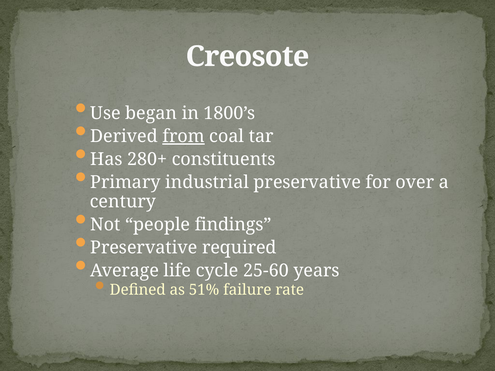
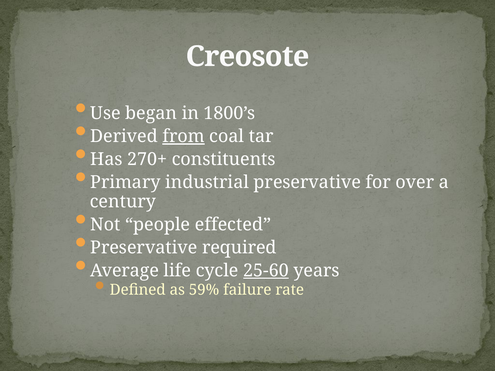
280+: 280+ -> 270+
findings: findings -> effected
25-60 underline: none -> present
51%: 51% -> 59%
